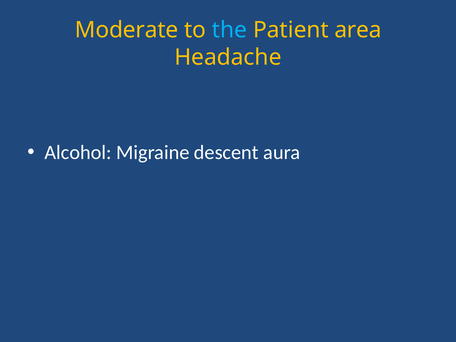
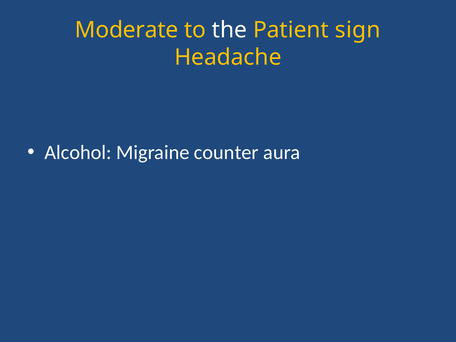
the colour: light blue -> white
area: area -> sign
descent: descent -> counter
